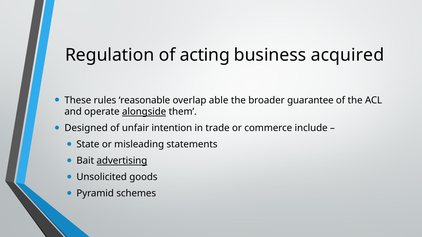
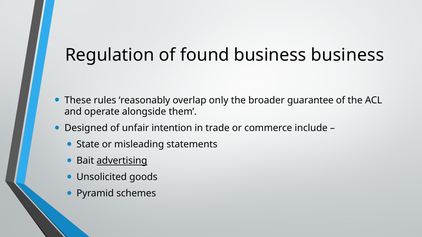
acting: acting -> found
business acquired: acquired -> business
reasonable: reasonable -> reasonably
able: able -> only
alongside underline: present -> none
